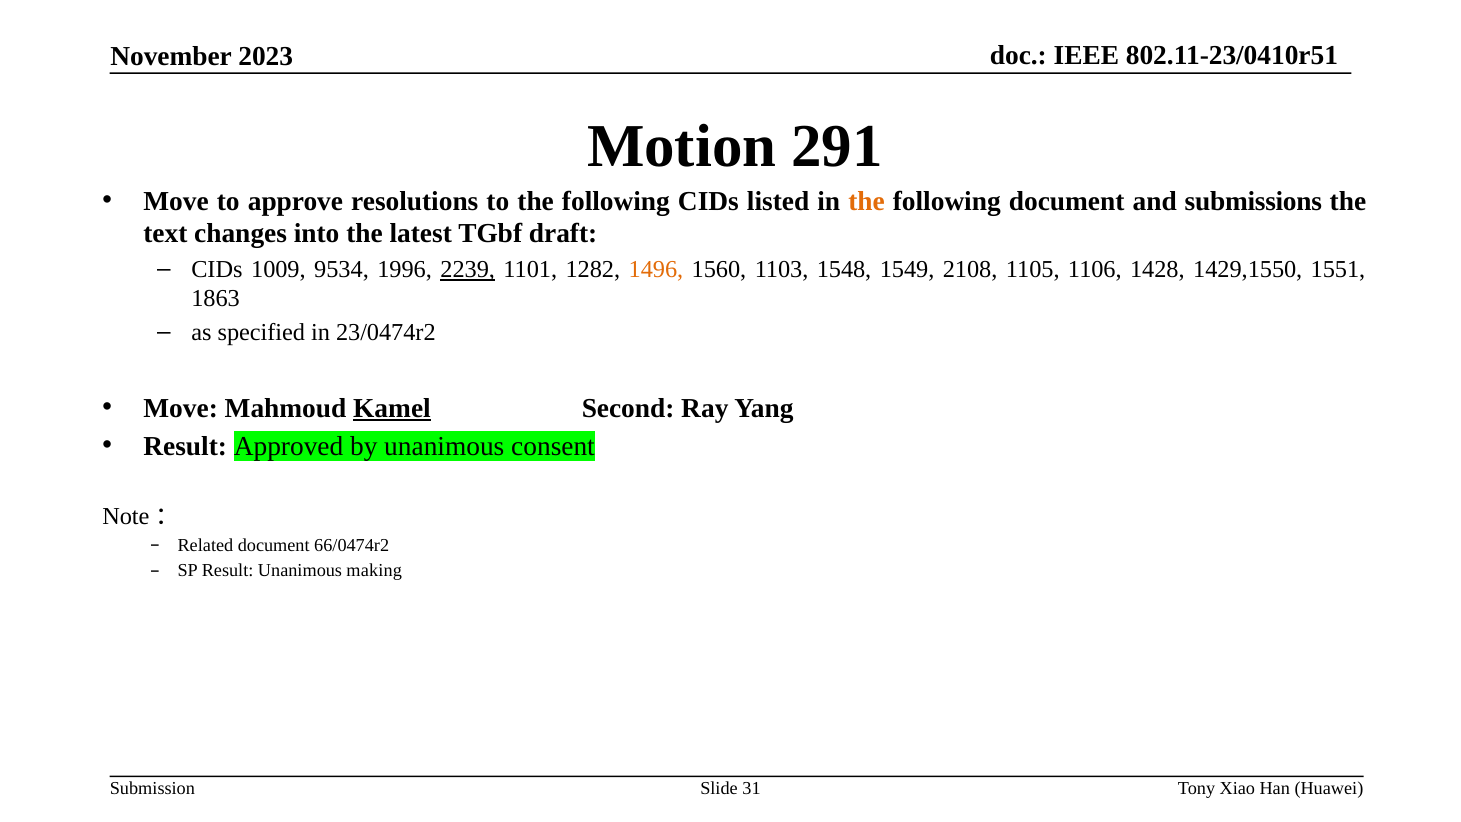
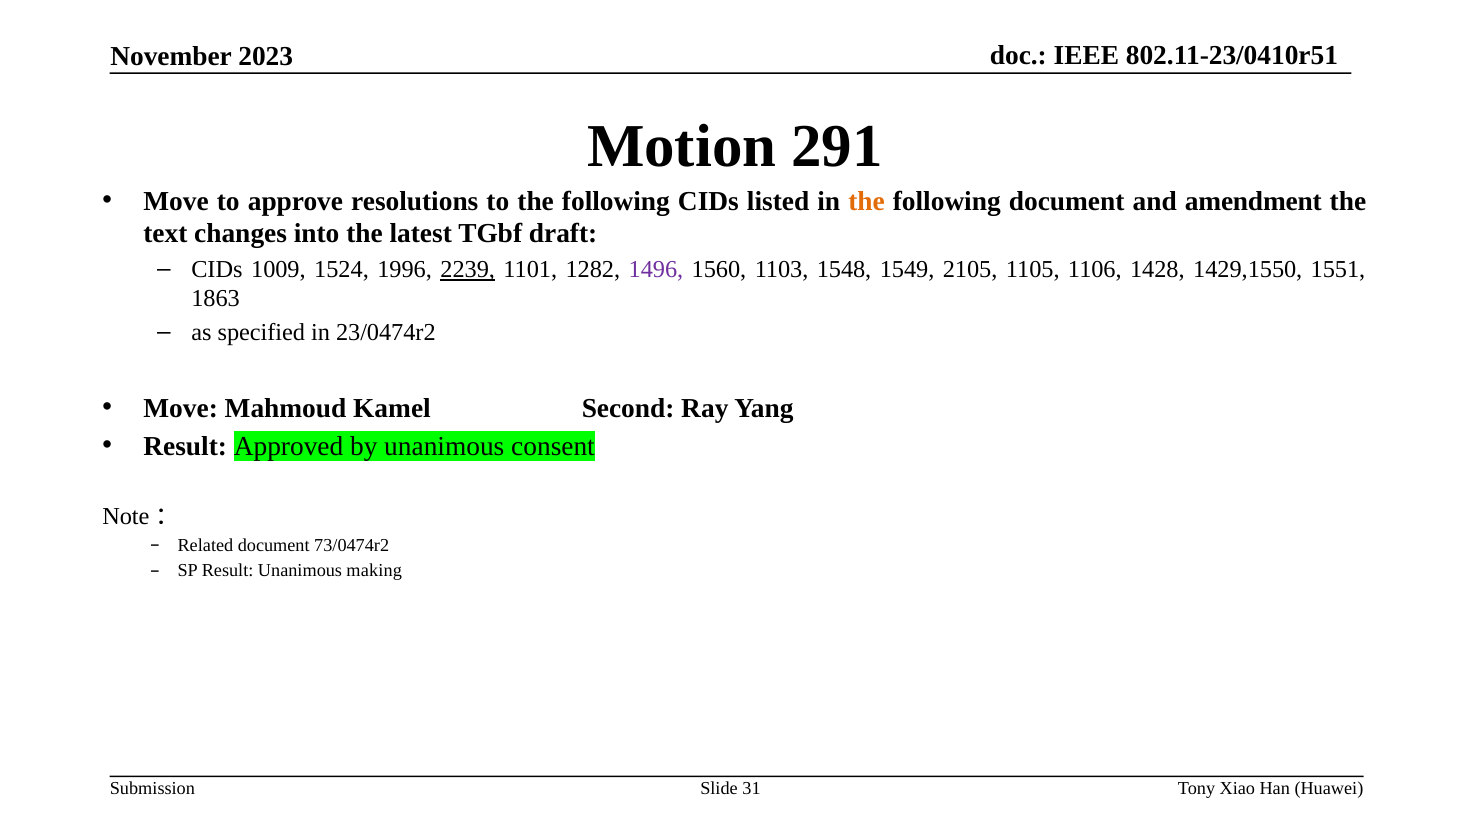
submissions: submissions -> amendment
9534: 9534 -> 1524
1496 colour: orange -> purple
2108: 2108 -> 2105
Kamel underline: present -> none
66/0474r2: 66/0474r2 -> 73/0474r2
